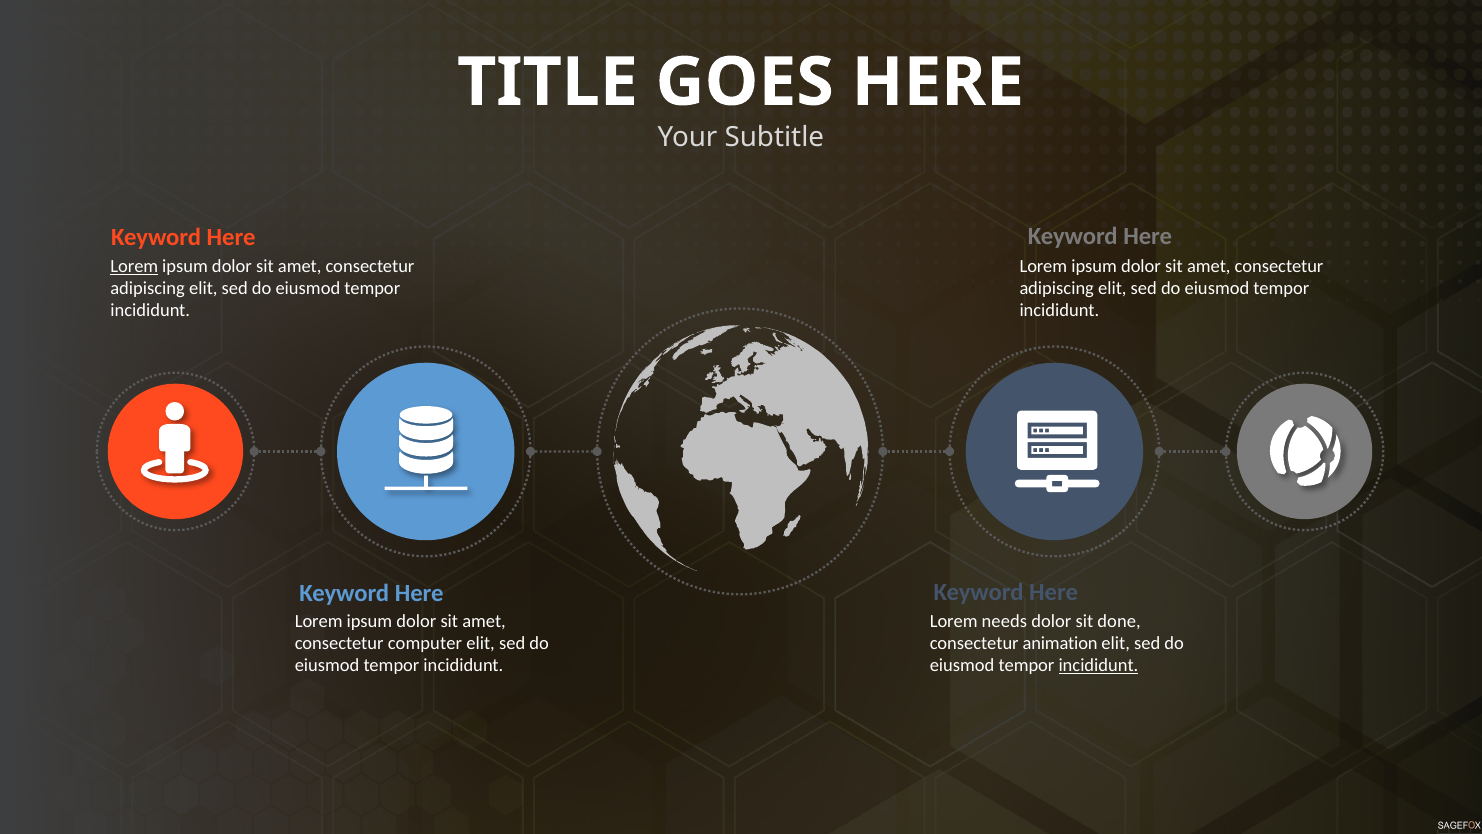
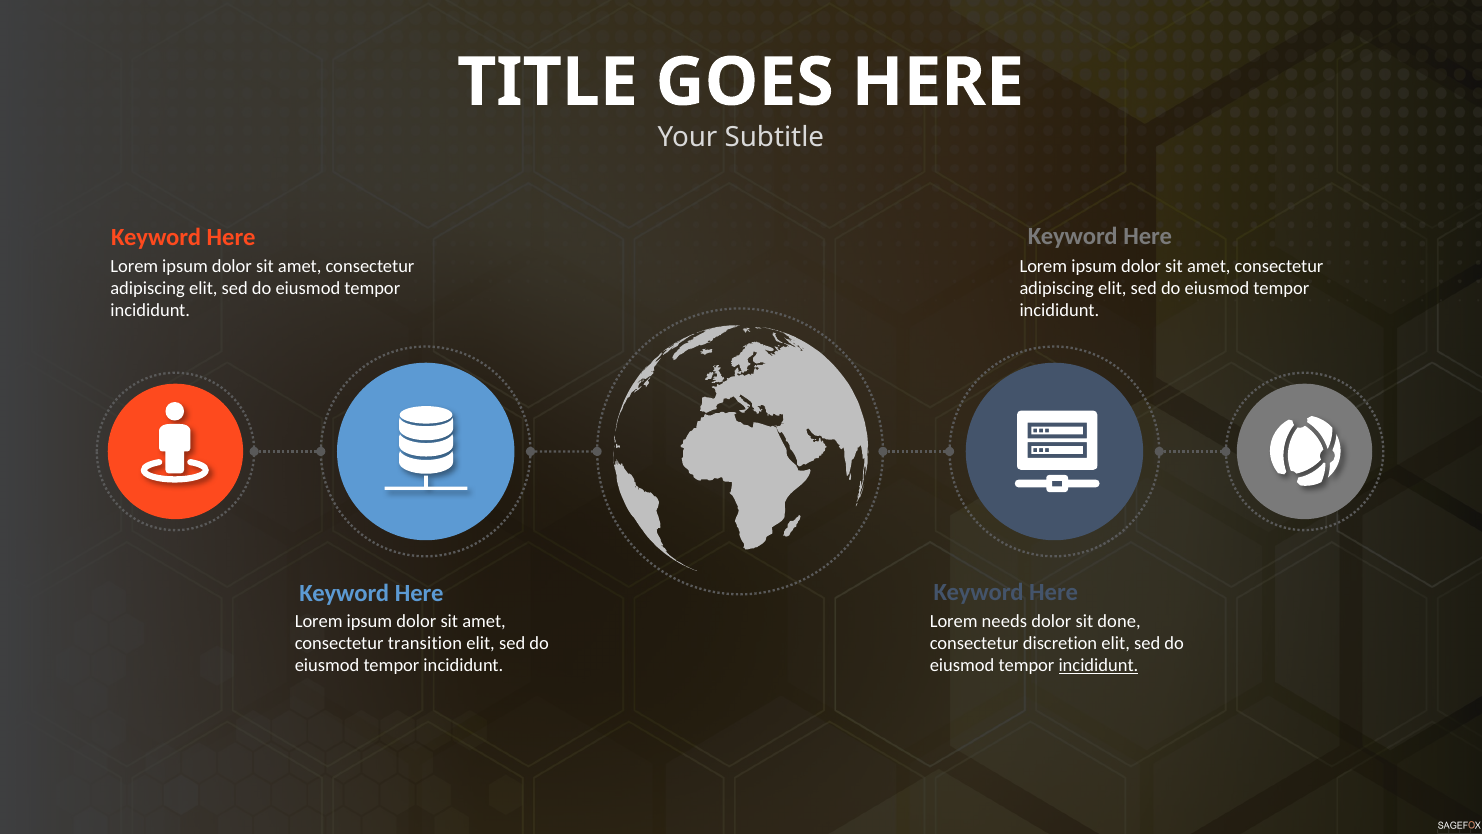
Lorem at (134, 266) underline: present -> none
computer: computer -> transition
animation: animation -> discretion
